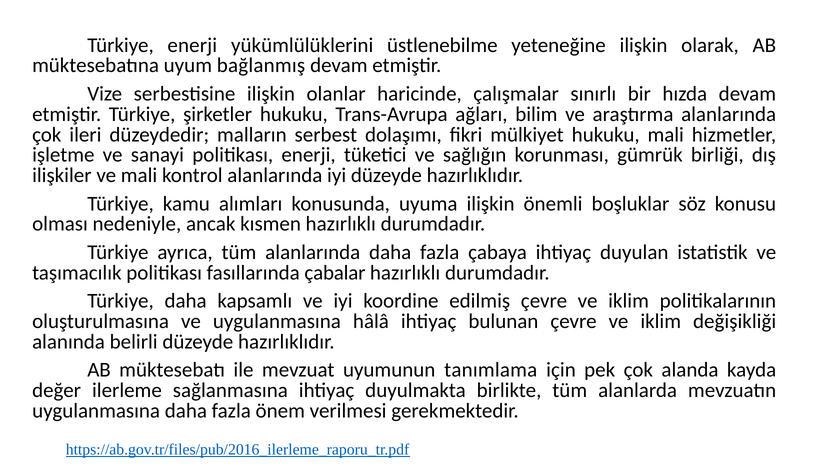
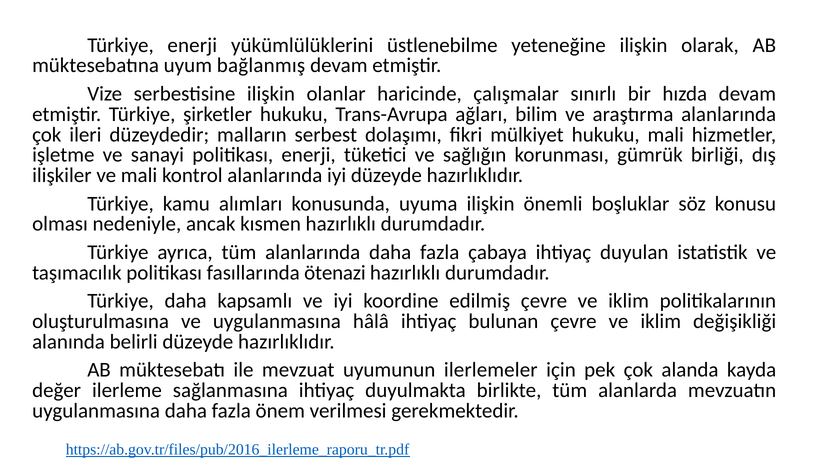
çabalar: çabalar -> ötenazi
tanımlama: tanımlama -> ilerlemeler
